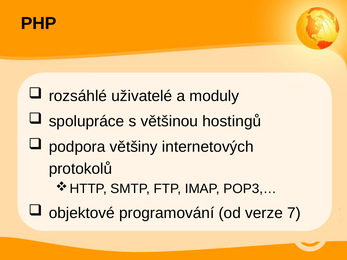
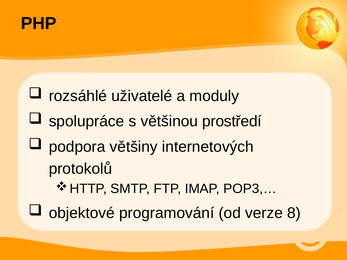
hostingů: hostingů -> prostředí
7: 7 -> 8
